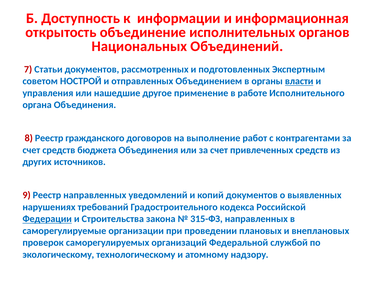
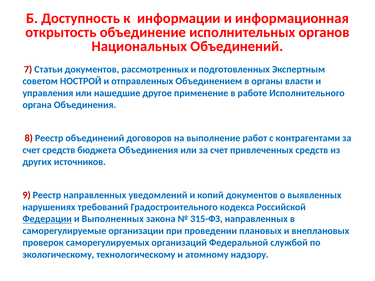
власти underline: present -> none
Реестр гражданского: гражданского -> объединений
Строительства: Строительства -> Выполненных
